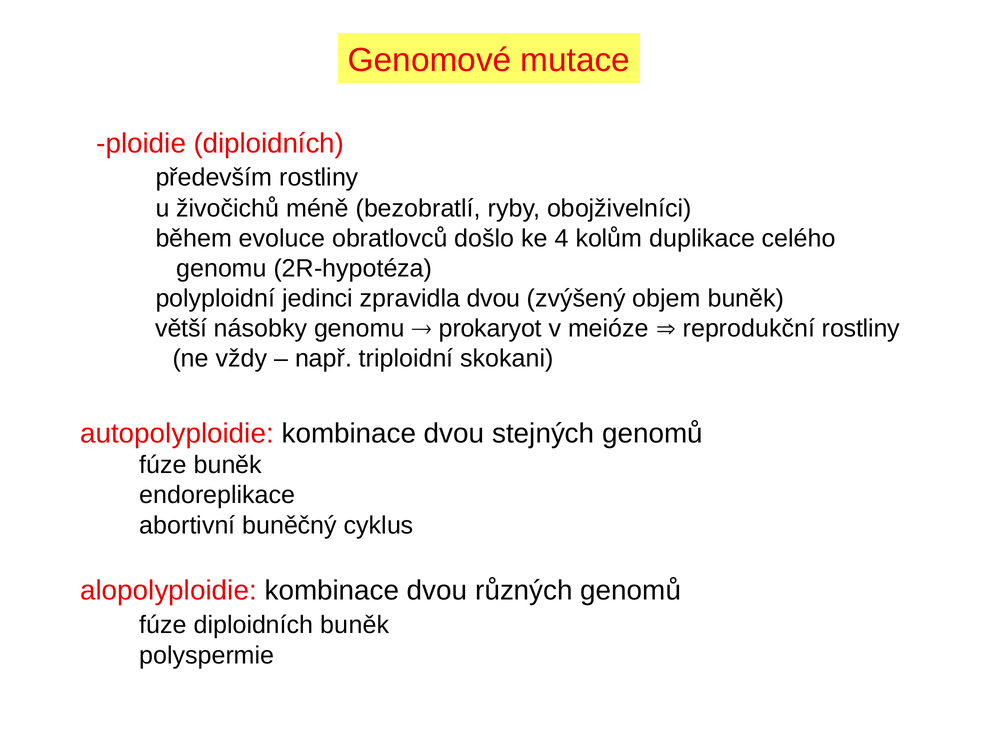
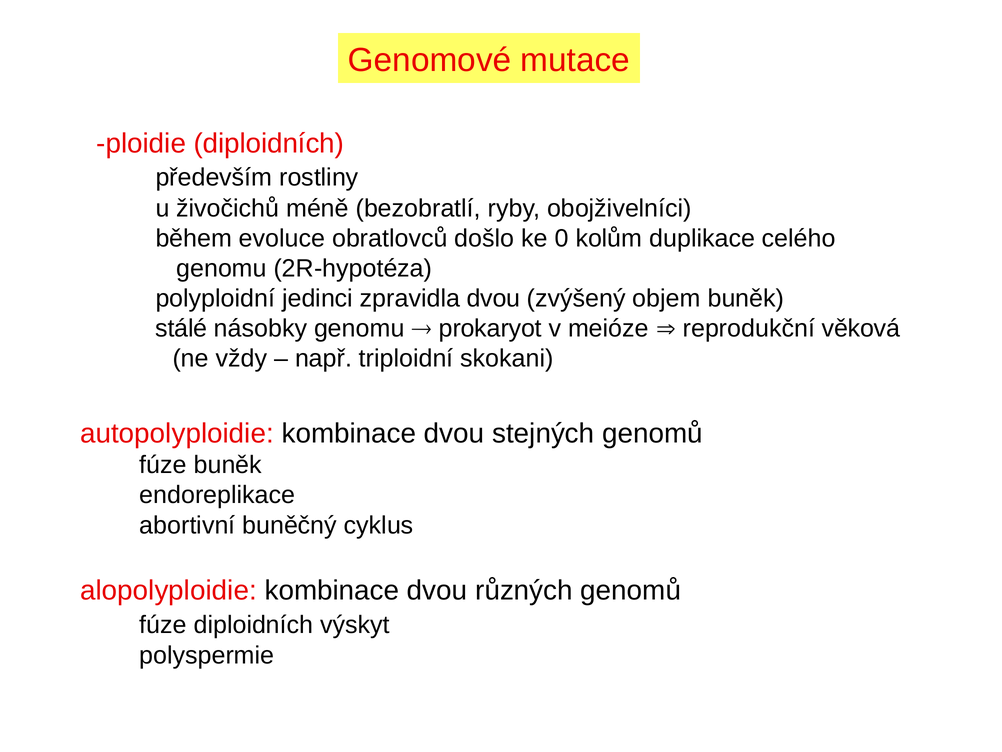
4: 4 -> 0
větší: větší -> stálé
reprodukční rostliny: rostliny -> věková
diploidních buněk: buněk -> výskyt
